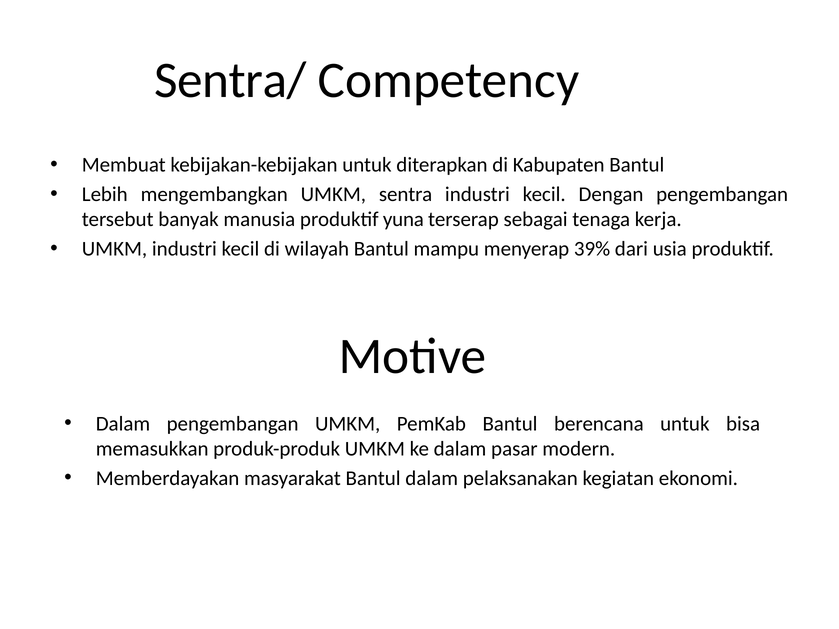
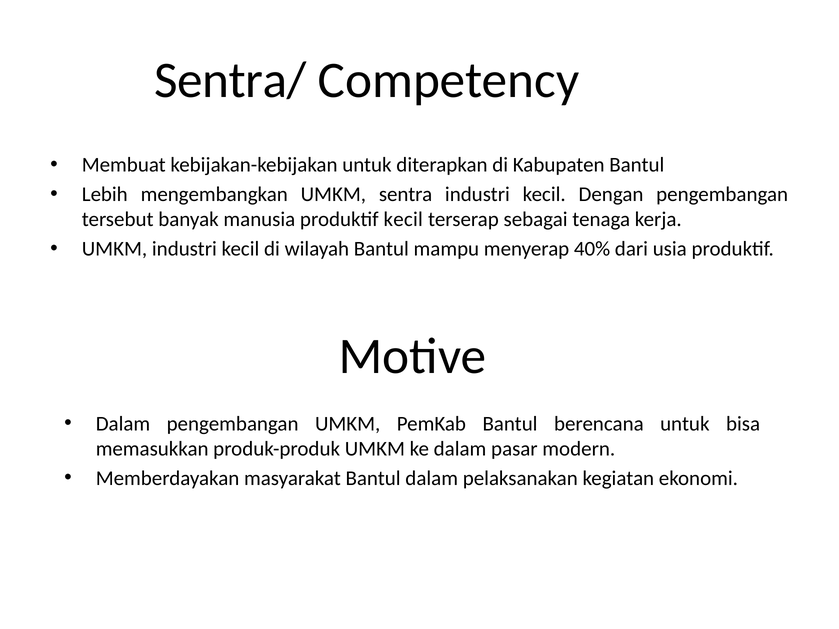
produktif yuna: yuna -> kecil
39%: 39% -> 40%
